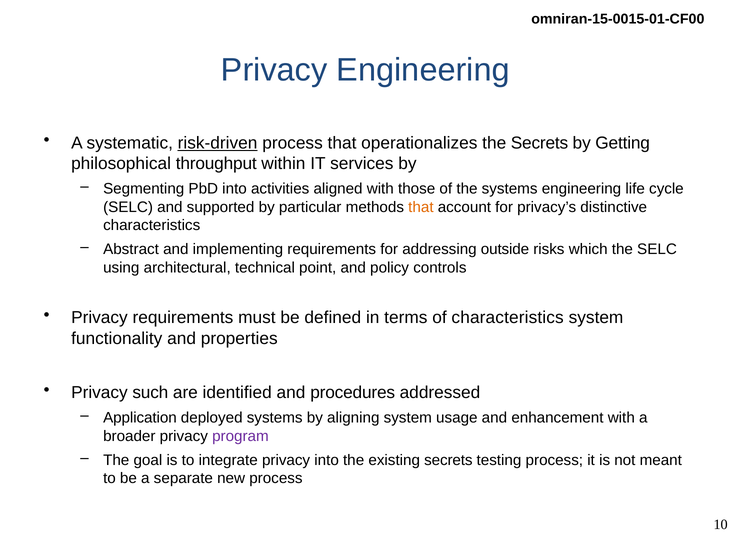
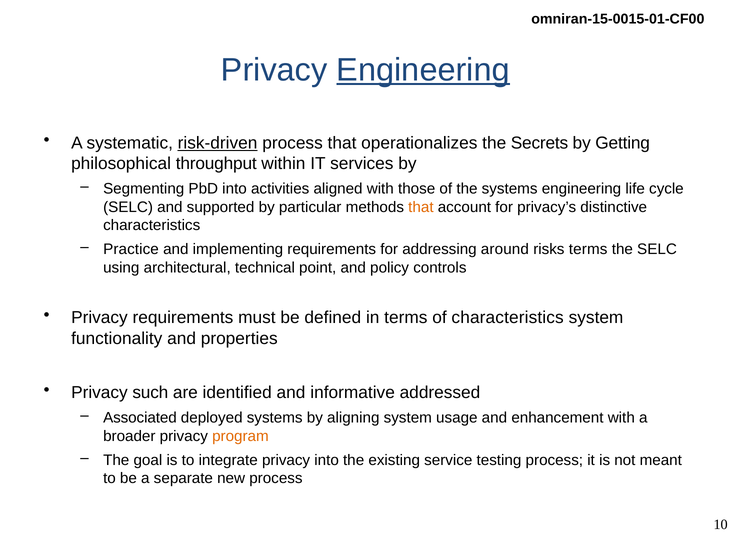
Engineering at (423, 70) underline: none -> present
Abstract: Abstract -> Practice
outside: outside -> around
risks which: which -> terms
procedures: procedures -> informative
Application: Application -> Associated
program colour: purple -> orange
existing secrets: secrets -> service
